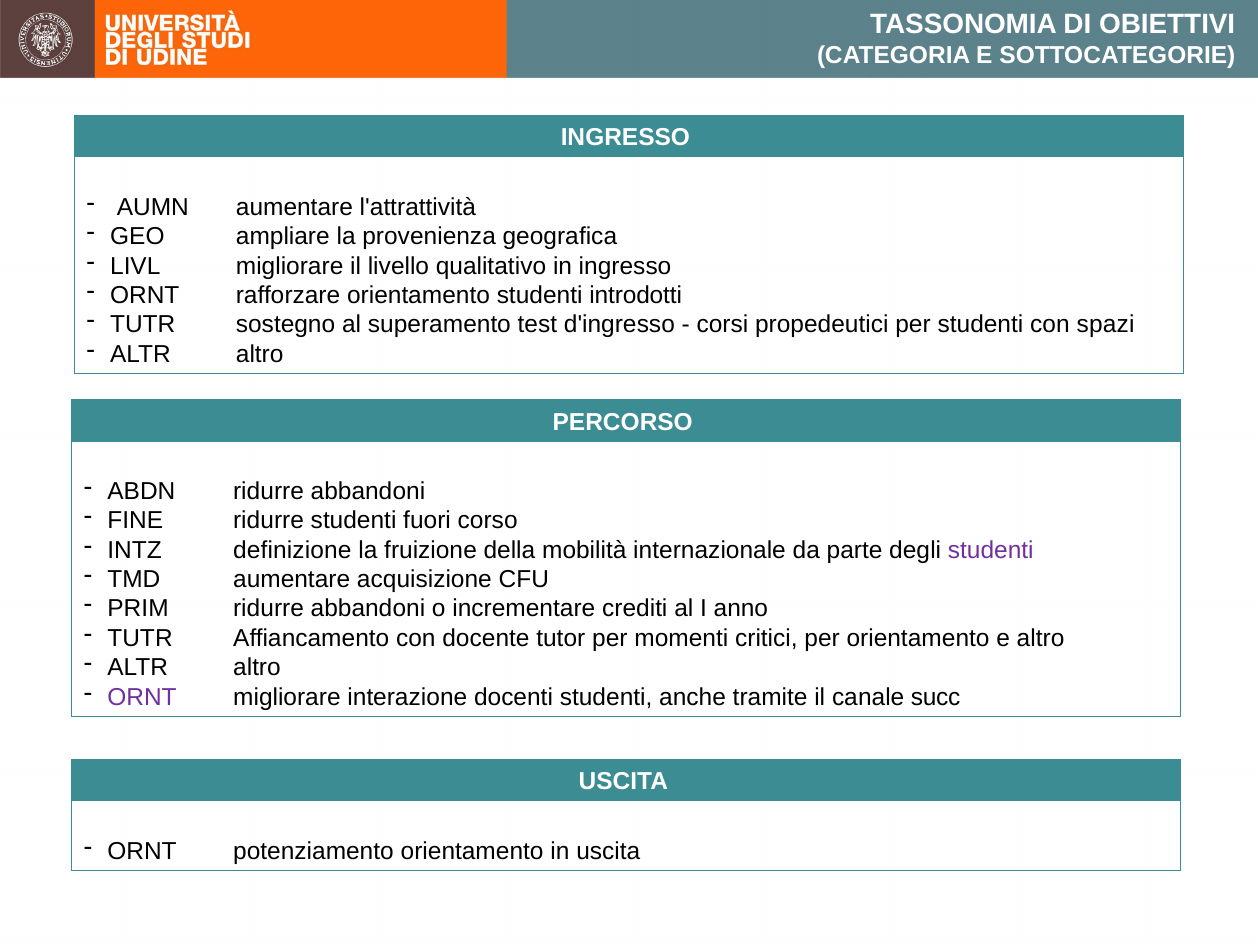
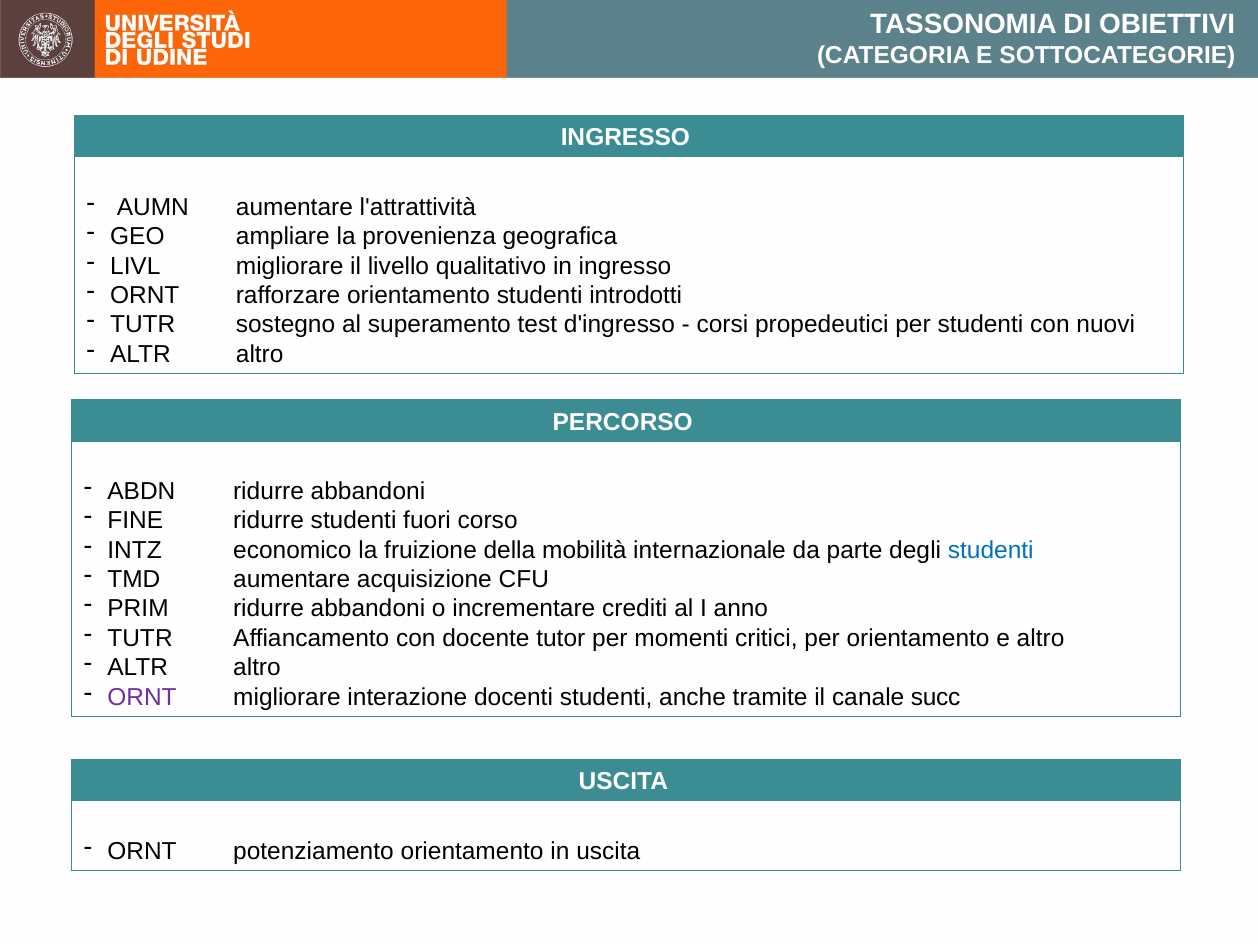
spazi: spazi -> nuovi
definizione: definizione -> economico
studenti at (991, 550) colour: purple -> blue
